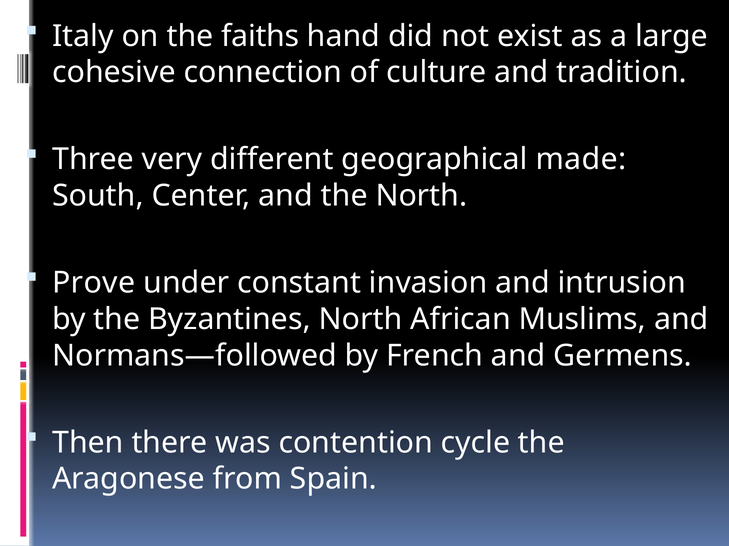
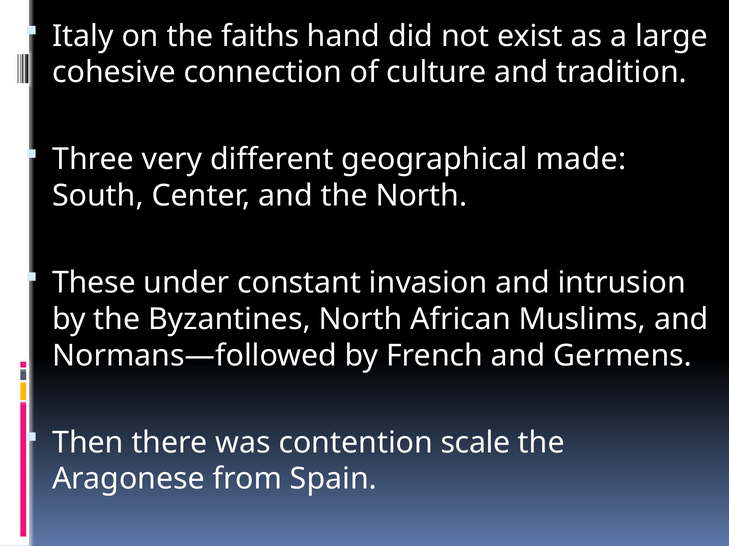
Prove: Prove -> These
cycle: cycle -> scale
